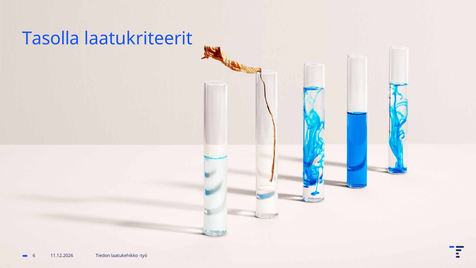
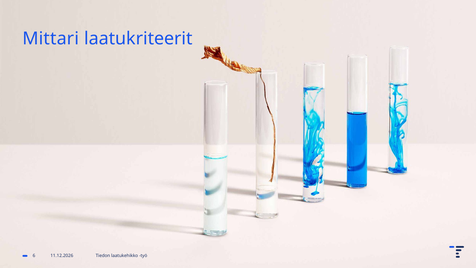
Tasolla: Tasolla -> Mittari
